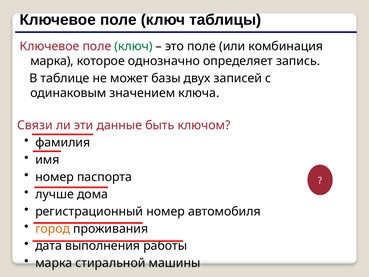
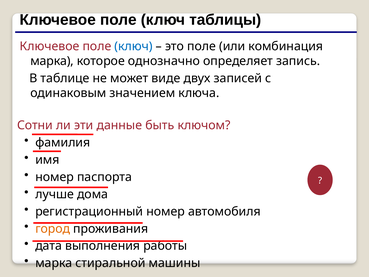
ключ at (134, 46) colour: green -> blue
базы: базы -> виде
Связи: Связи -> Сотни
